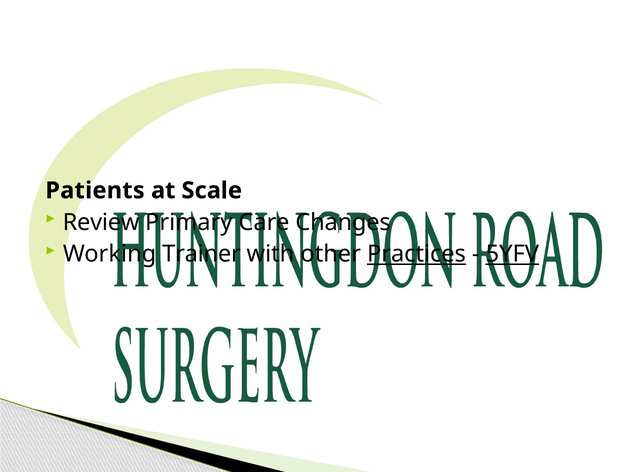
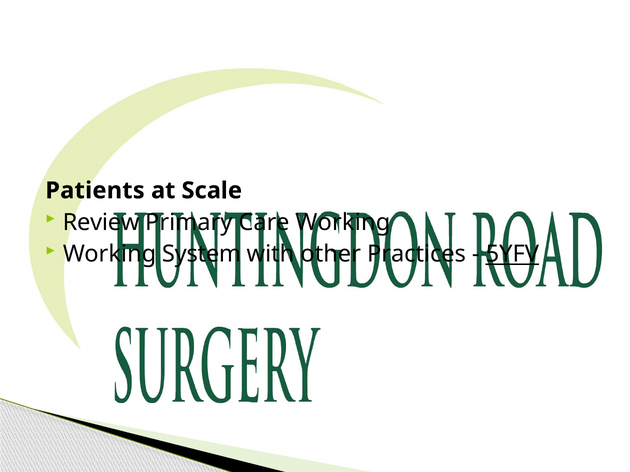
Care Changes: Changes -> Working
Trainer: Trainer -> System
Practices underline: present -> none
